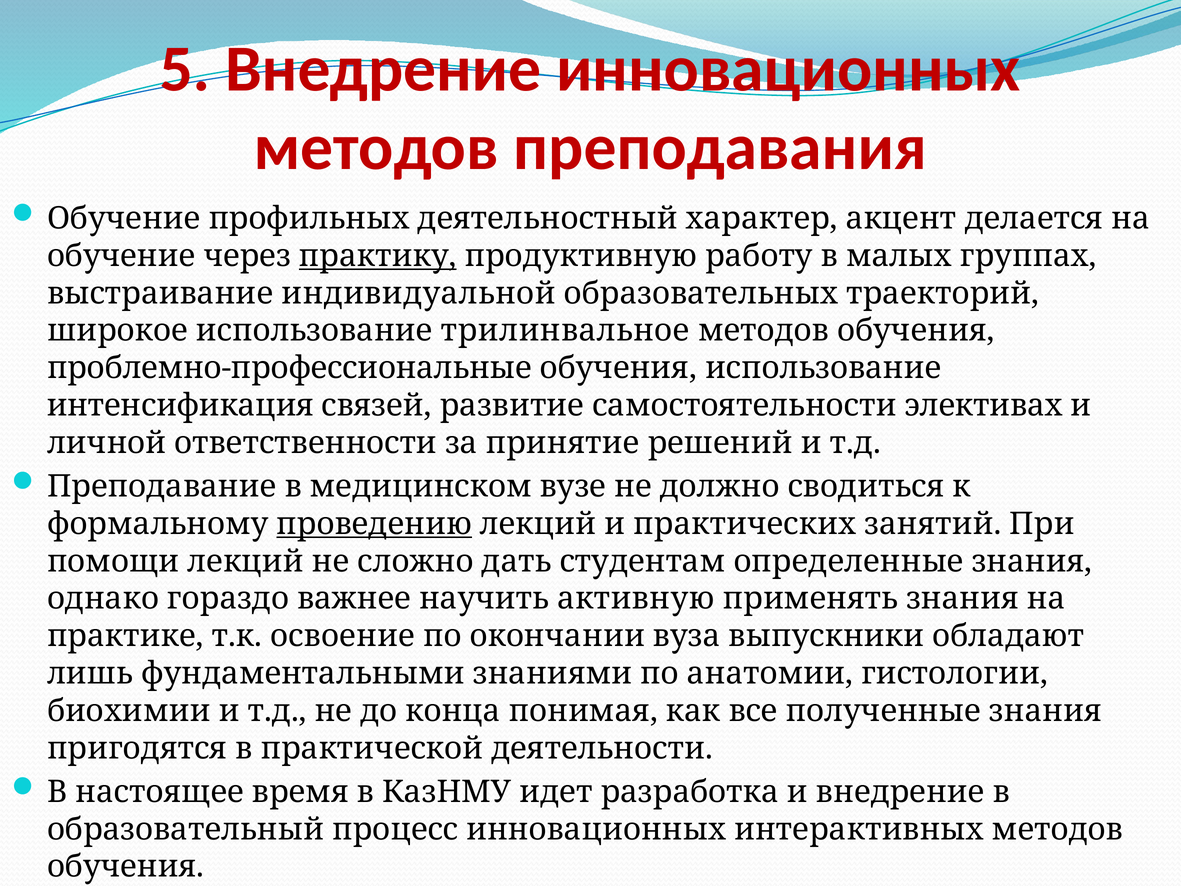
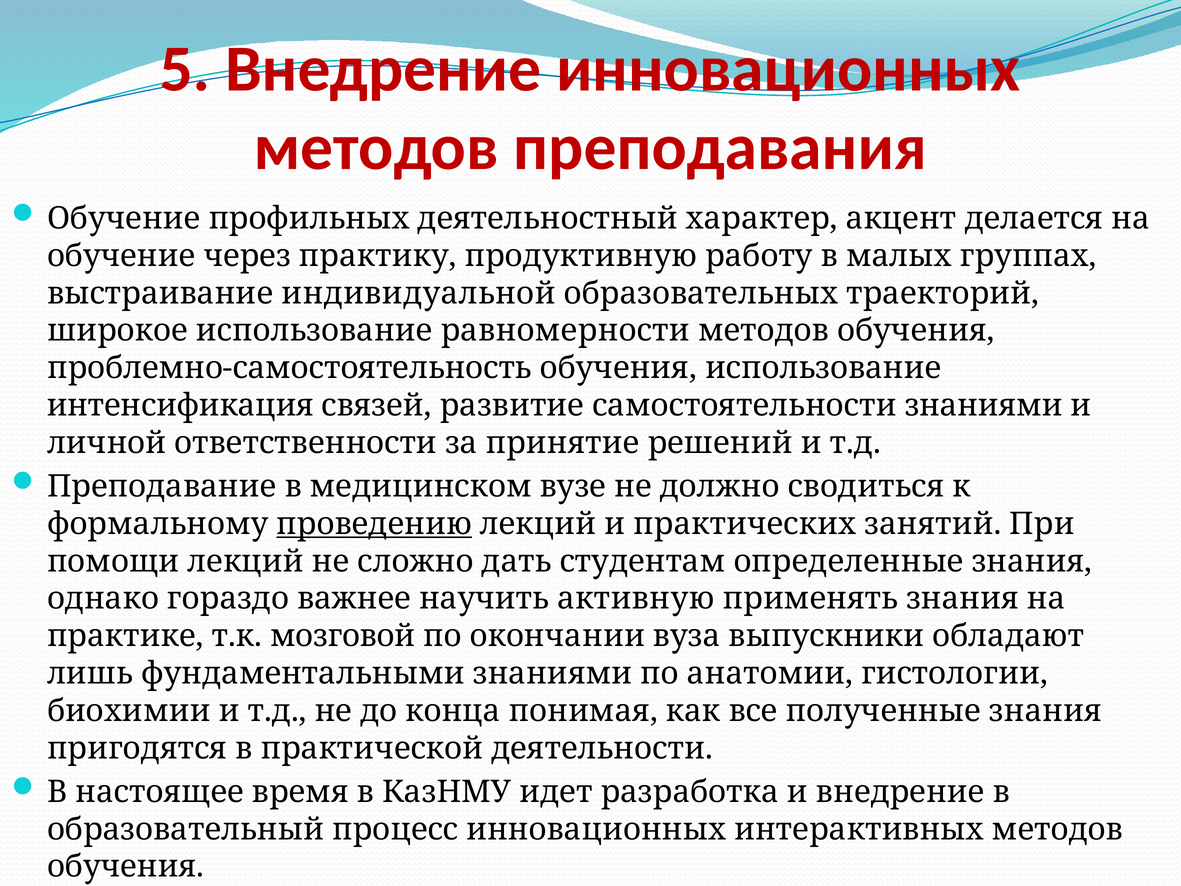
практику underline: present -> none
трилинвальное: трилинвальное -> равномерности
проблемно-профессиональные: проблемно-профессиональные -> проблемно-самостоятельность
самостоятельности элективах: элективах -> знаниями
освоение: освоение -> мозговой
